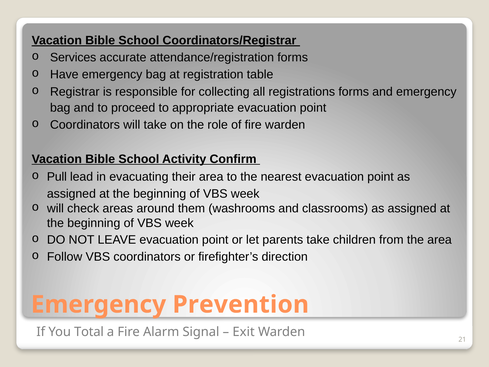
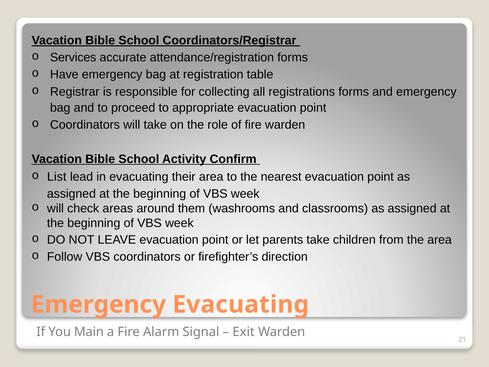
Pull: Pull -> List
Emergency Prevention: Prevention -> Evacuating
Total: Total -> Main
